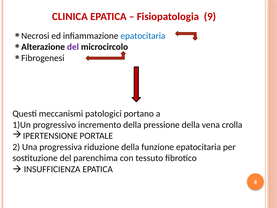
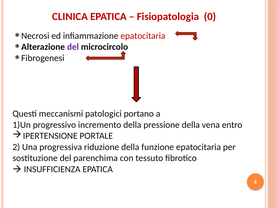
9: 9 -> 0
epatocitaria at (143, 36) colour: blue -> red
crolla: crolla -> entro
